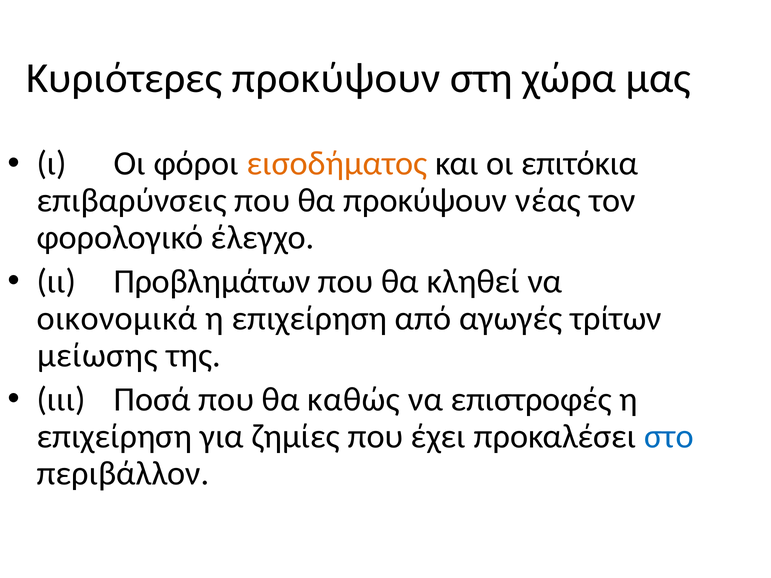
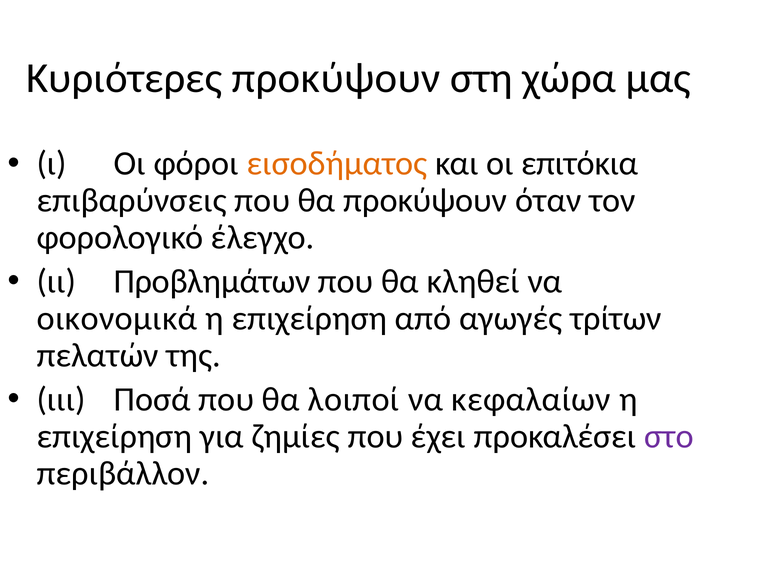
νέας: νέας -> όταν
μείωσης: μείωσης -> πελατών
καθώς: καθώς -> λοιποί
επιστροφές: επιστροφές -> κεφαλαίων
στο colour: blue -> purple
